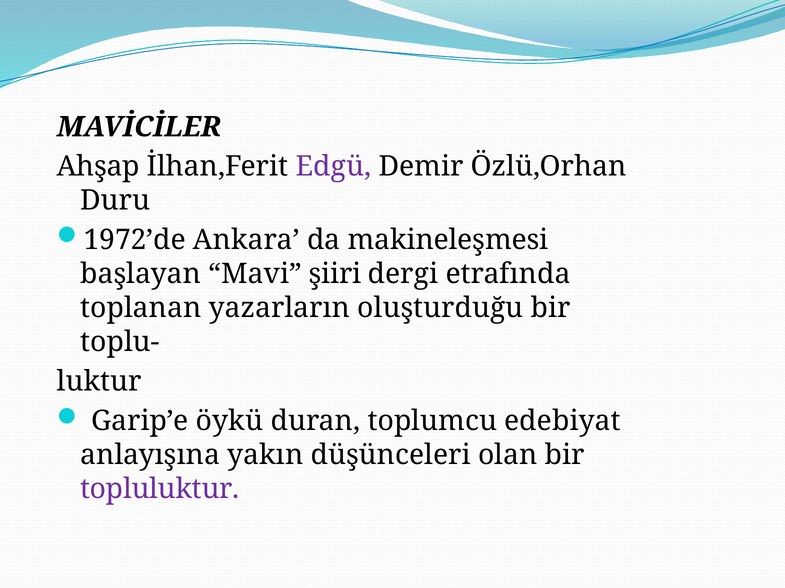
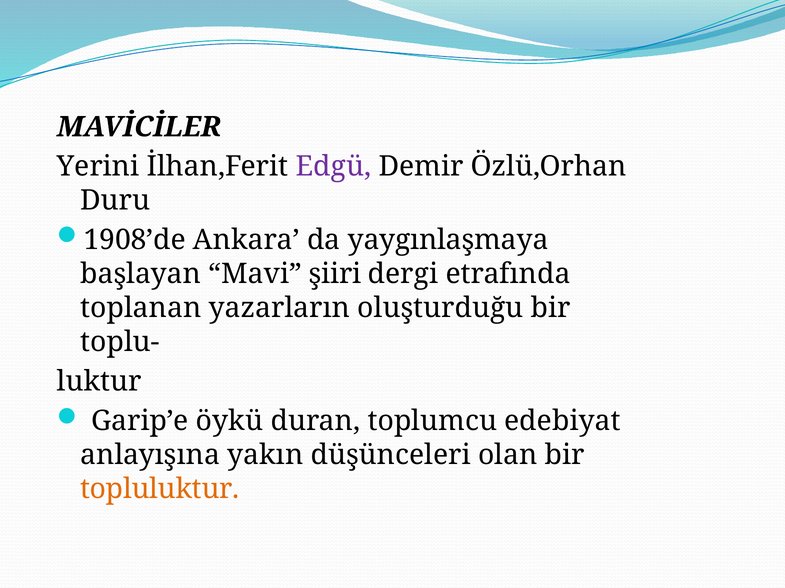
Ahşap: Ahşap -> Yerini
1972’de: 1972’de -> 1908’de
makineleşmesi: makineleşmesi -> yaygınlaşmaya
topluluktur colour: purple -> orange
